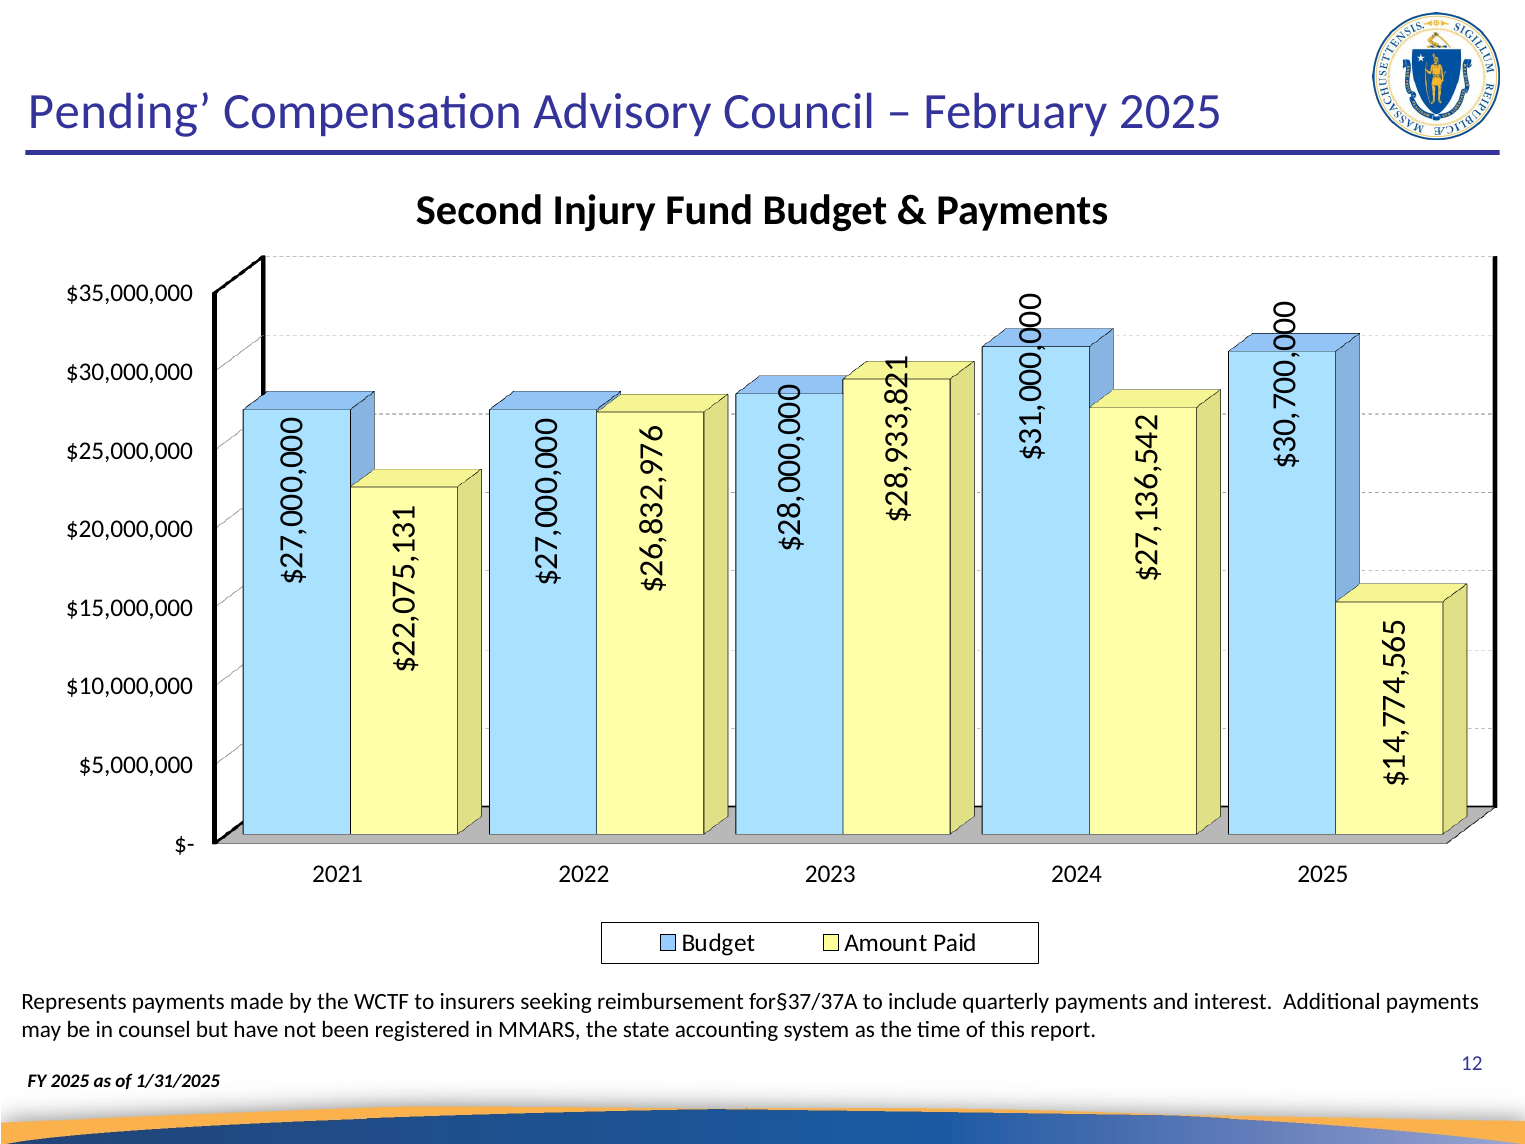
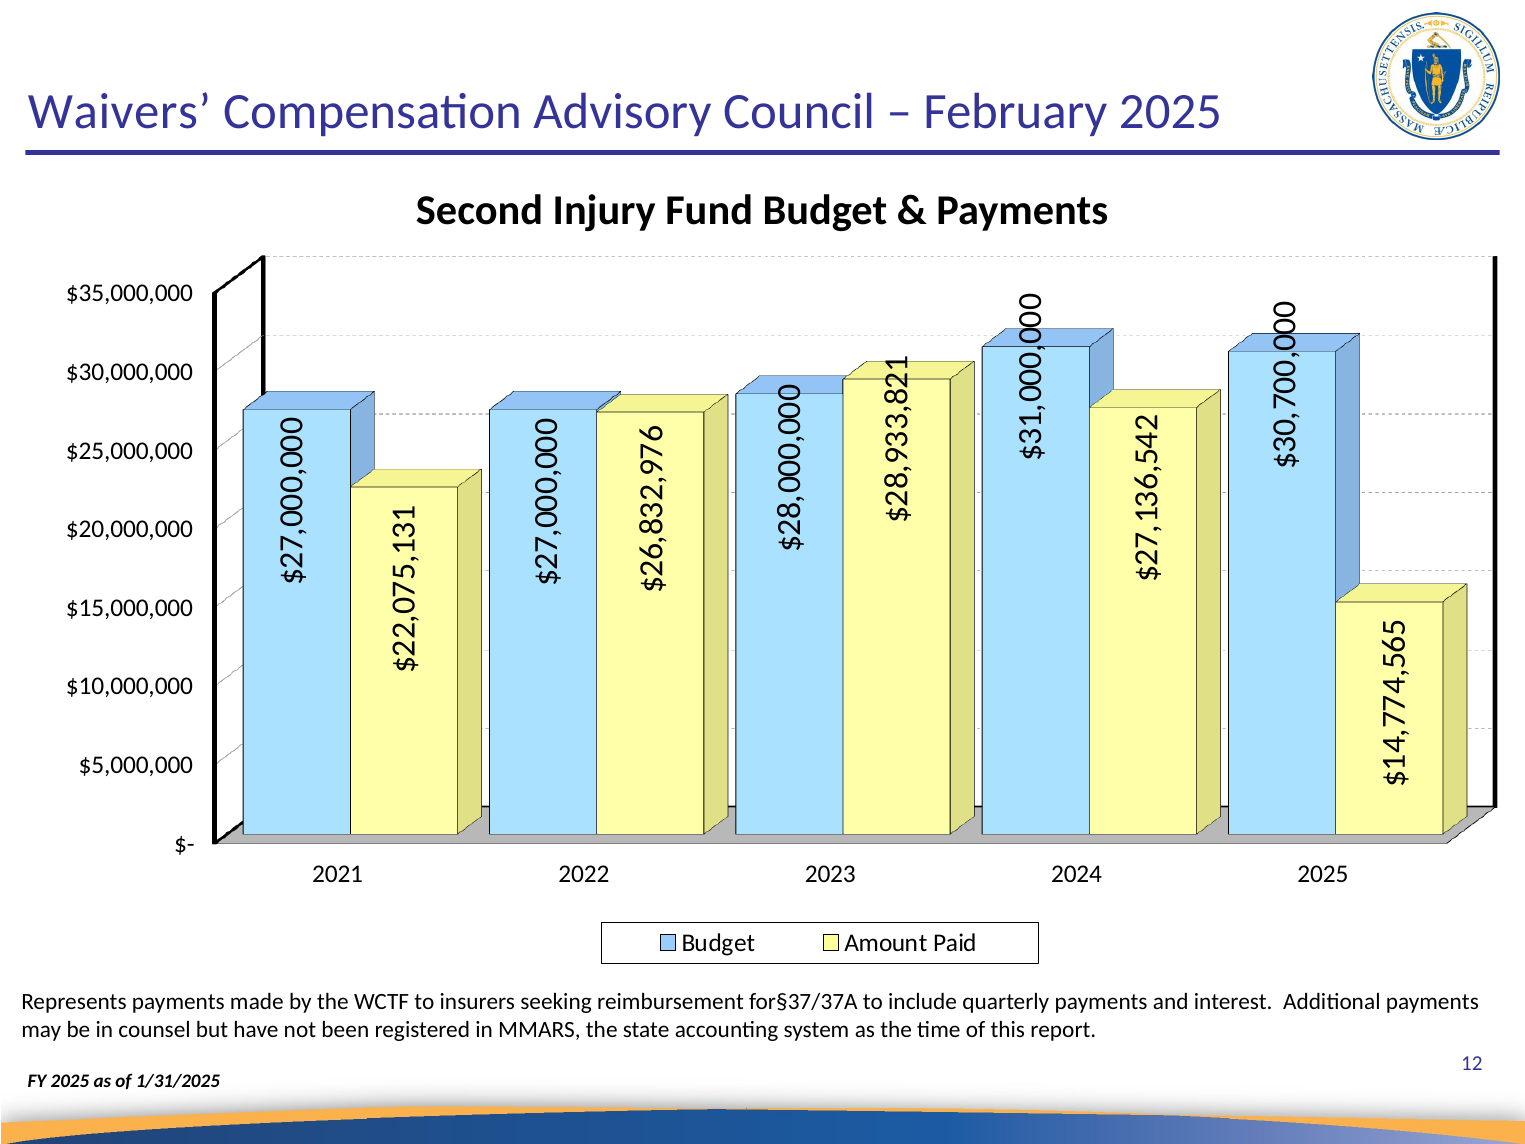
Pending: Pending -> Waivers
